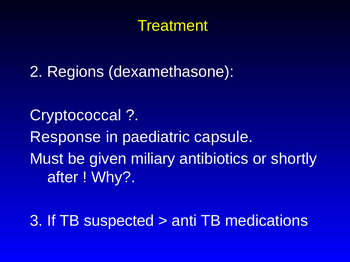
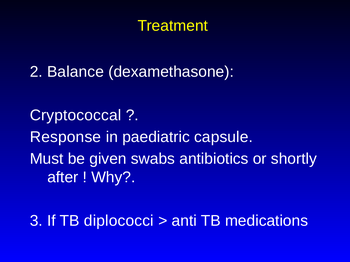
Regions: Regions -> Balance
miliary: miliary -> swabs
suspected: suspected -> diplococci
